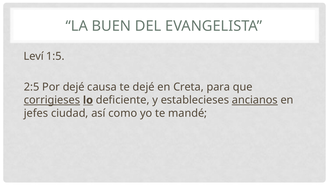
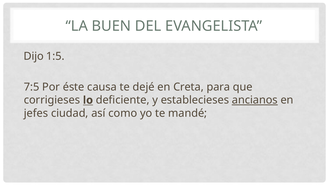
Leví: Leví -> Dijo
2:5: 2:5 -> 7:5
Por dejé: dejé -> éste
corrigieses underline: present -> none
